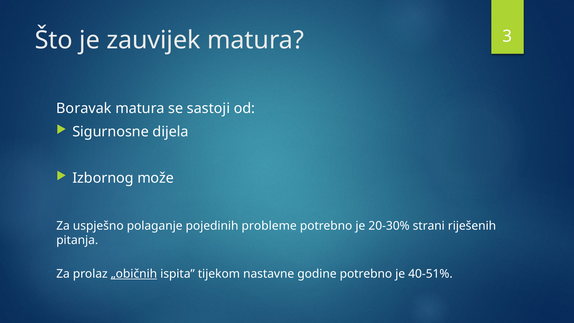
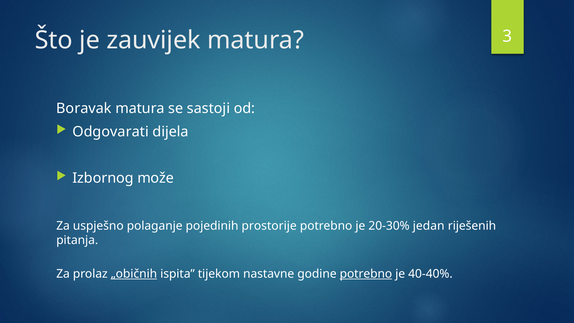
Sigurnosne: Sigurnosne -> Odgovarati
probleme: probleme -> prostorije
strani: strani -> jedan
potrebno at (366, 274) underline: none -> present
40-51%: 40-51% -> 40-40%
